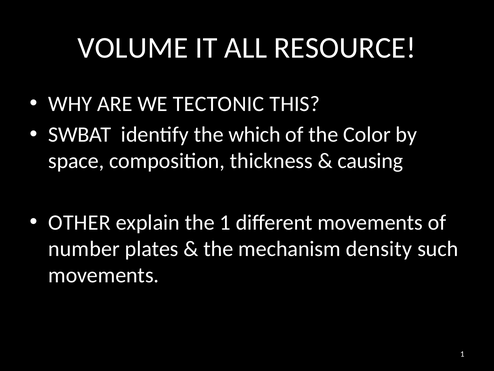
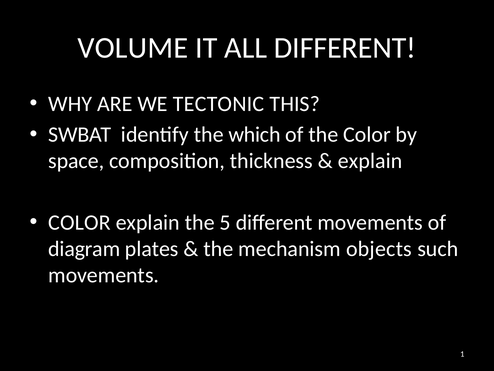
ALL RESOURCE: RESOURCE -> DIFFERENT
causing at (370, 161): causing -> explain
OTHER at (79, 222): OTHER -> COLOR
the 1: 1 -> 5
number: number -> diagram
density: density -> objects
